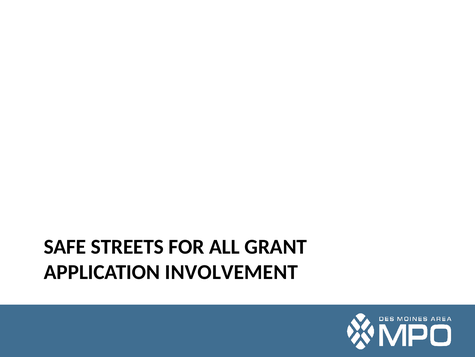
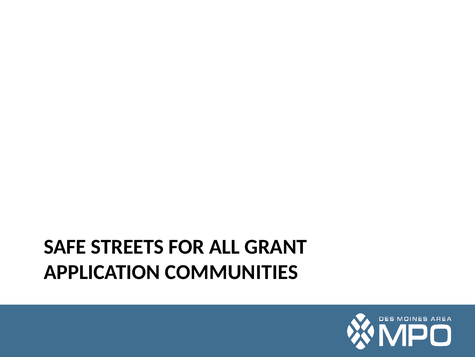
INVOLVEMENT: INVOLVEMENT -> COMMUNITIES
